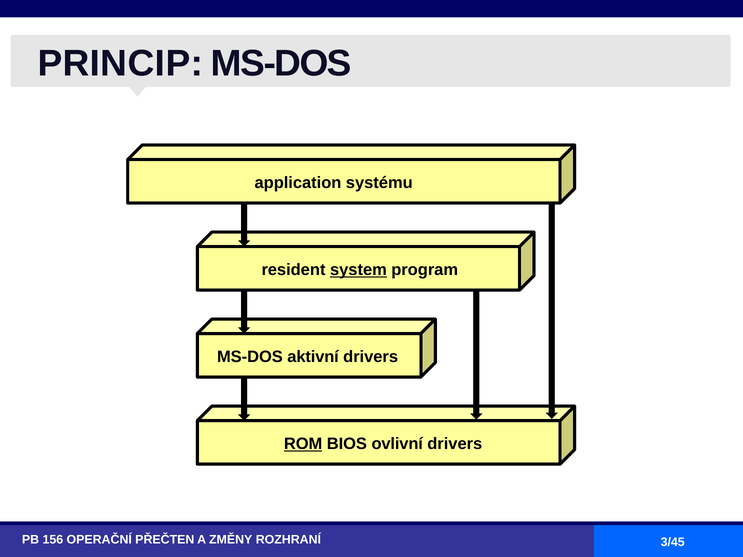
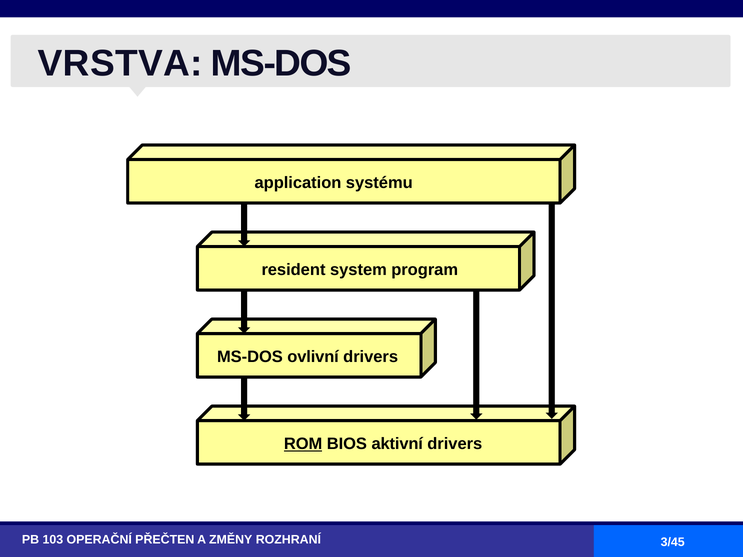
PRINCIP: PRINCIP -> VRSTVA
system underline: present -> none
aktivní: aktivní -> ovlivní
ovlivní: ovlivní -> aktivní
156: 156 -> 103
